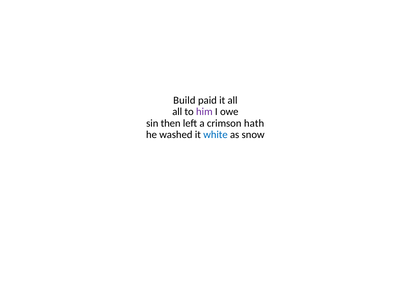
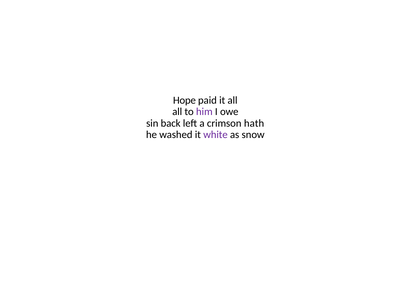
Build: Build -> Hope
then: then -> back
white colour: blue -> purple
